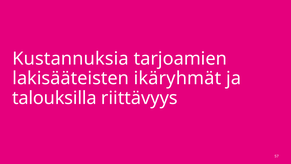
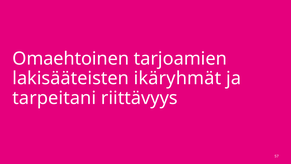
Kustannuksia: Kustannuksia -> Omaehtoinen
talouksilla: talouksilla -> tarpeitani
